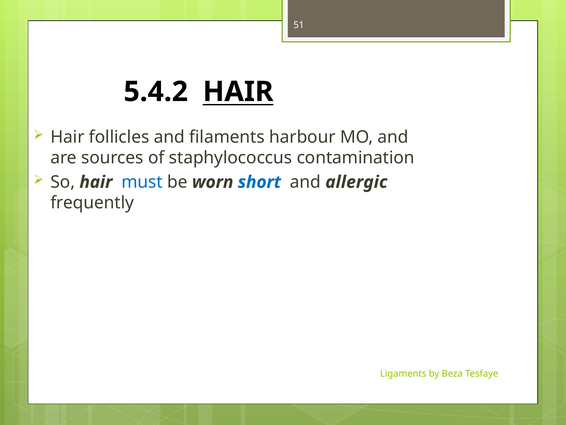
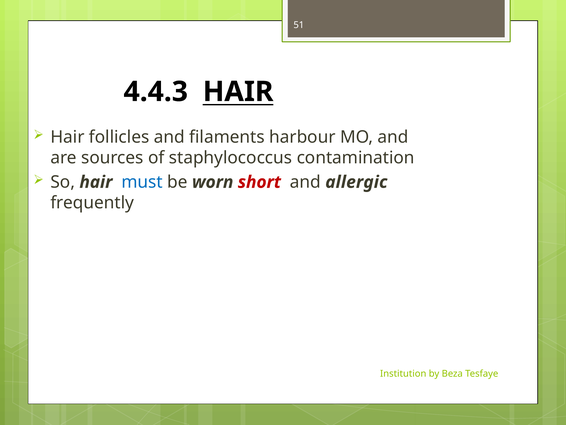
5.4.2: 5.4.2 -> 4.4.3
short colour: blue -> red
Ligaments: Ligaments -> Institution
